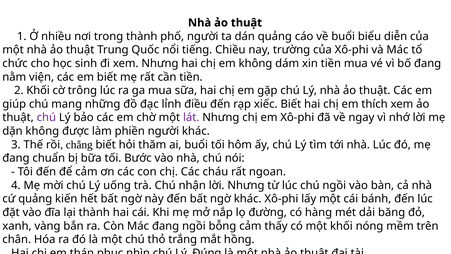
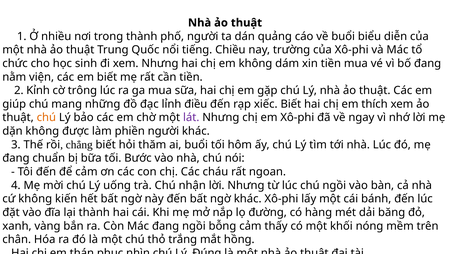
2 Khối: Khối -> Kỉnh
chú at (46, 117) colour: purple -> orange
cứ quảng: quảng -> không
